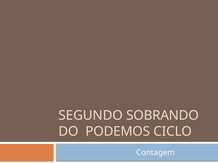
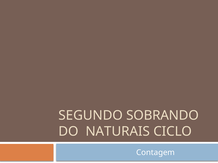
PODEMOS: PODEMOS -> NATURAIS
